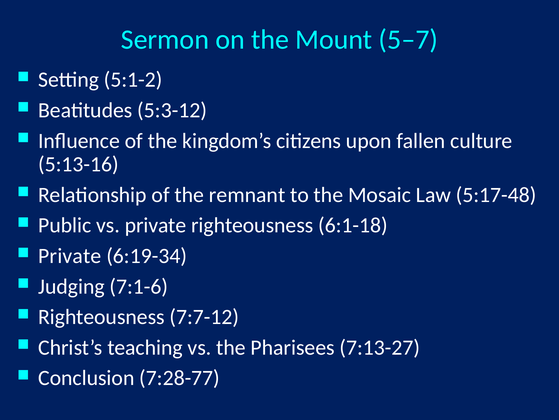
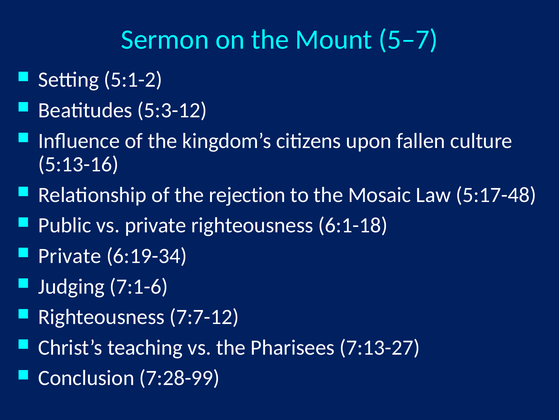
remnant: remnant -> rejection
7:28-77: 7:28-77 -> 7:28-99
